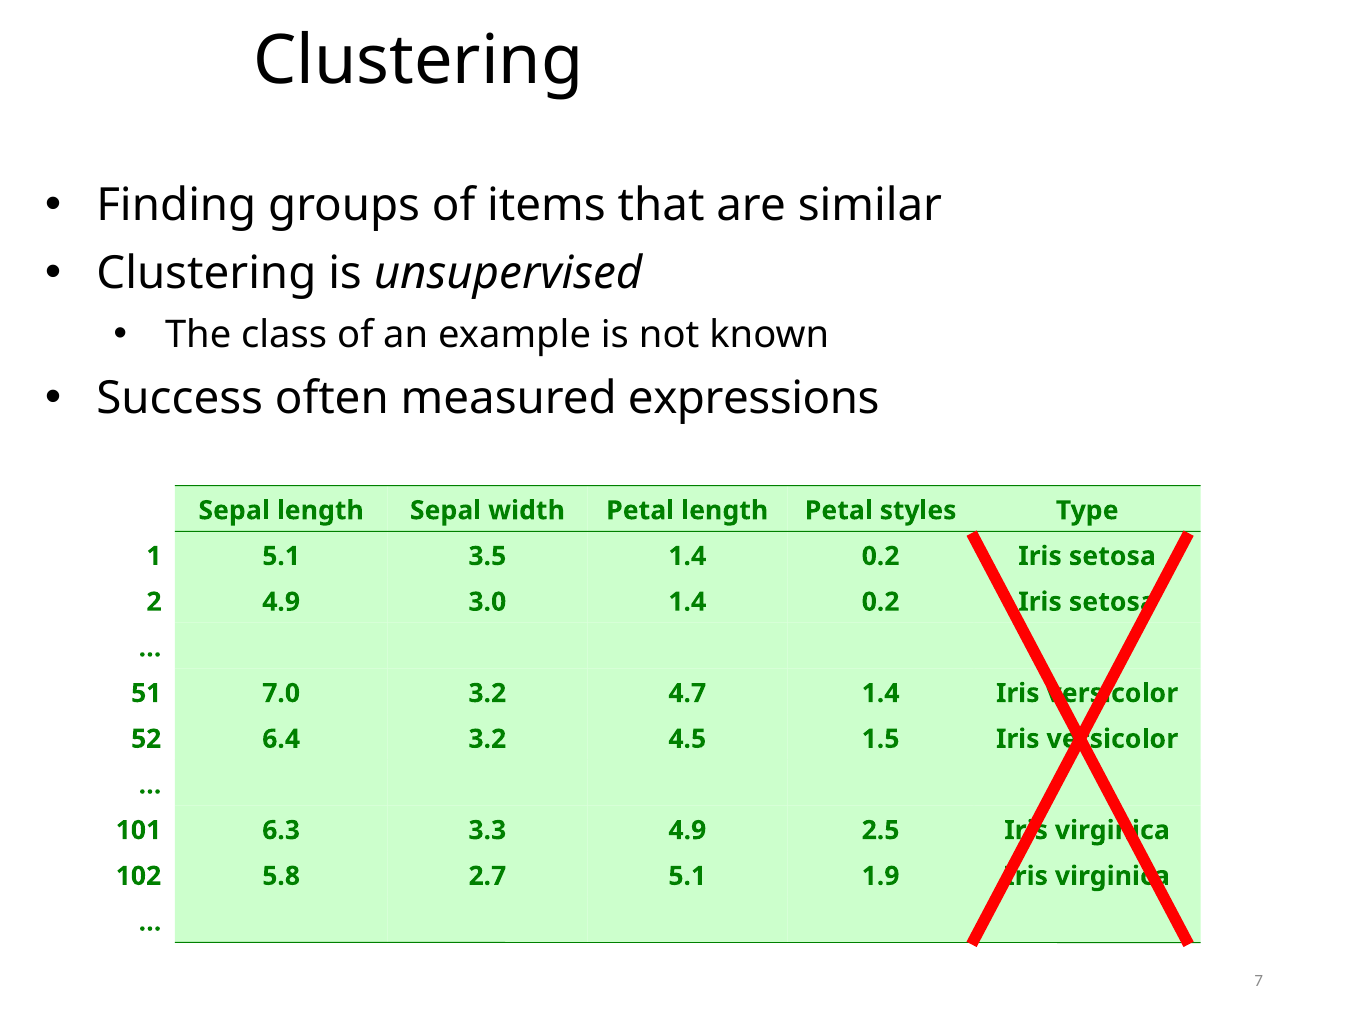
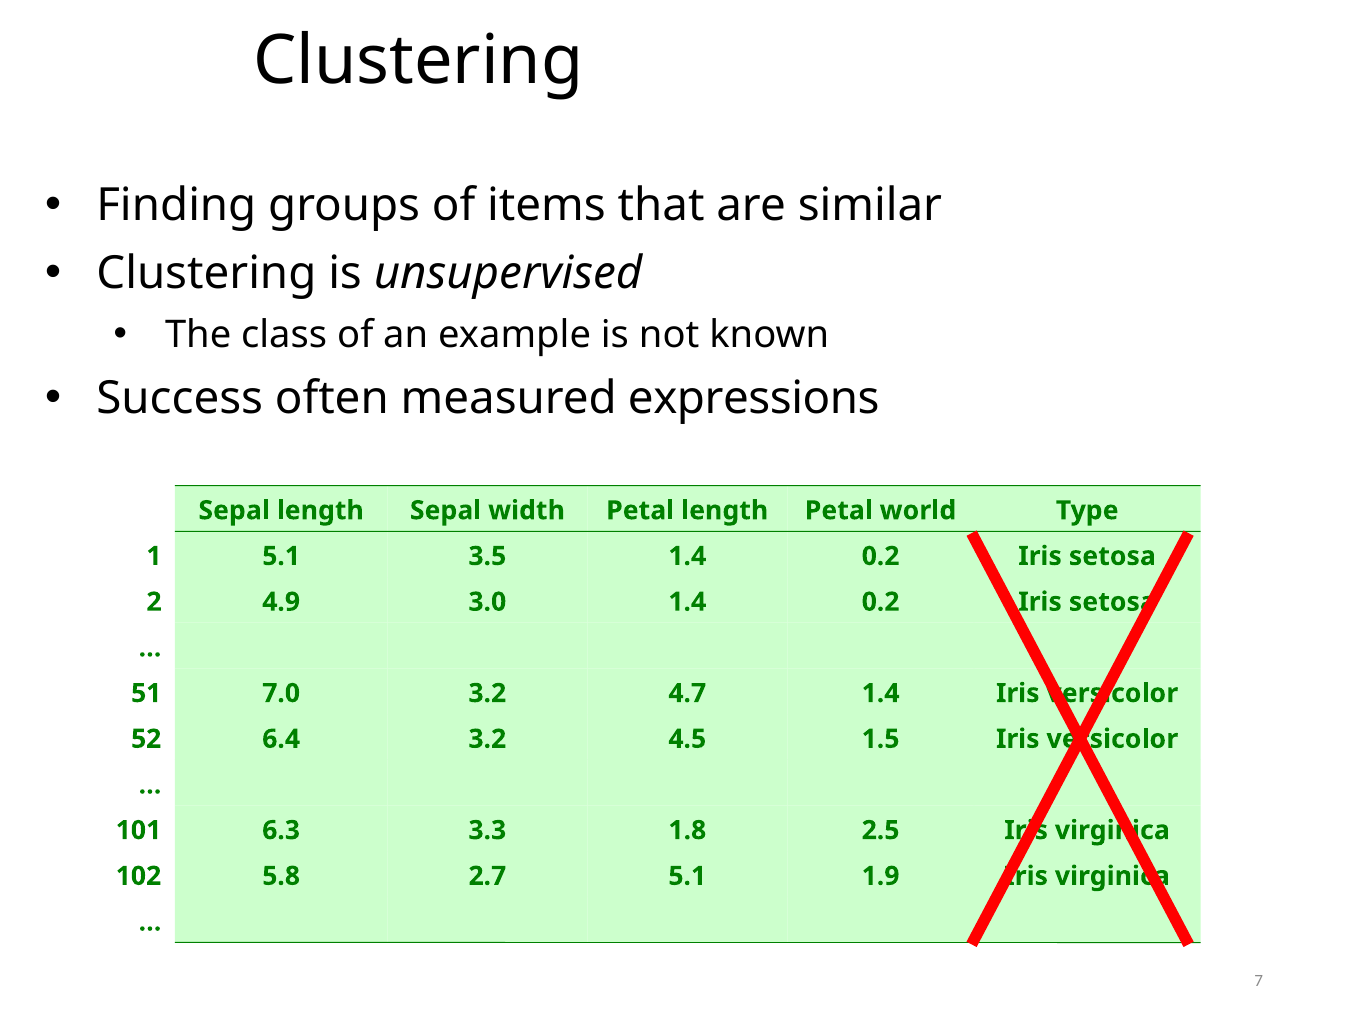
styles: styles -> world
4.9 at (687, 831): 4.9 -> 1.8
